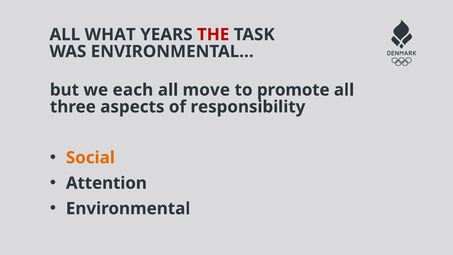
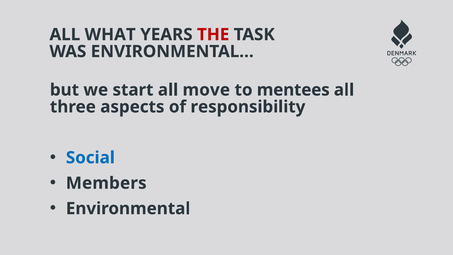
each: each -> start
promote: promote -> mentees
Social colour: orange -> blue
Attention: Attention -> Members
